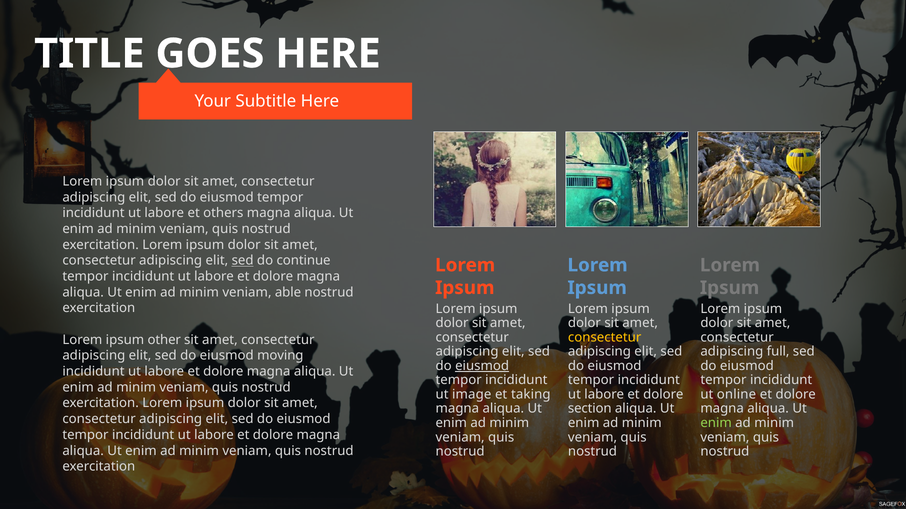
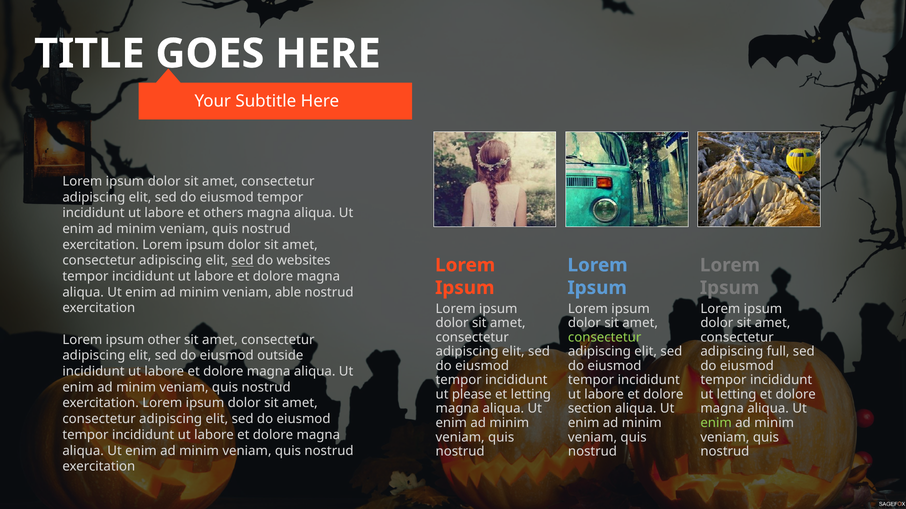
continue: continue -> websites
consectetur at (605, 338) colour: yellow -> light green
moving: moving -> outside
eiusmod at (482, 366) underline: present -> none
image: image -> please
et taking: taking -> letting
ut online: online -> letting
